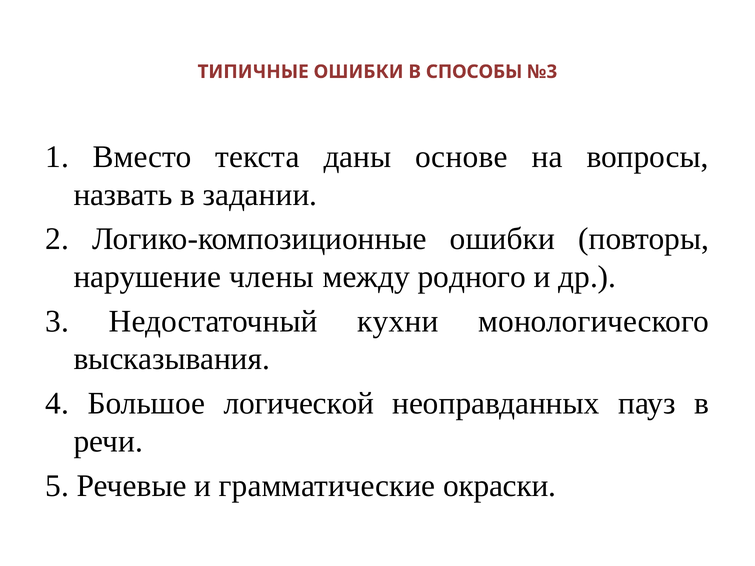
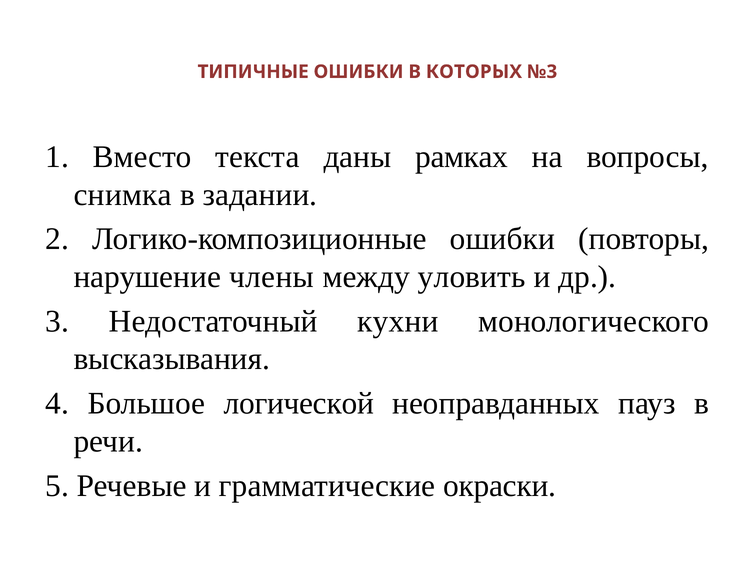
СПОСОБЫ: СПОСОБЫ -> КОТОРЫХ
основе: основе -> рамках
назвать: назвать -> снимка
родного: родного -> уловить
